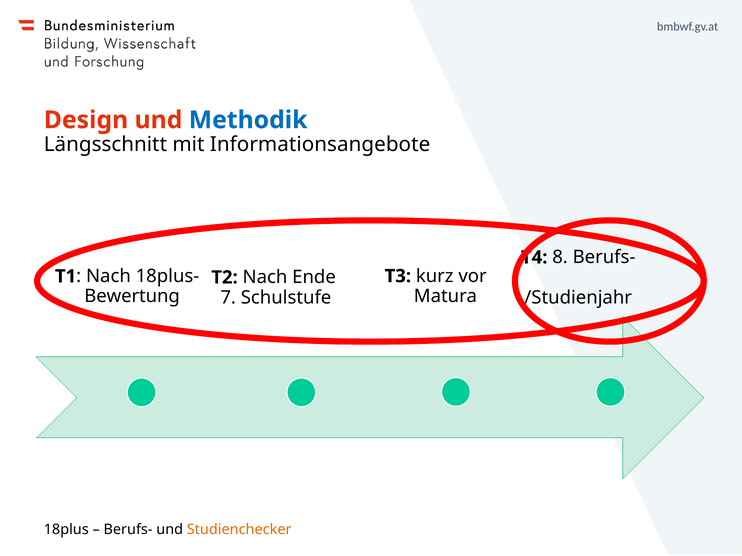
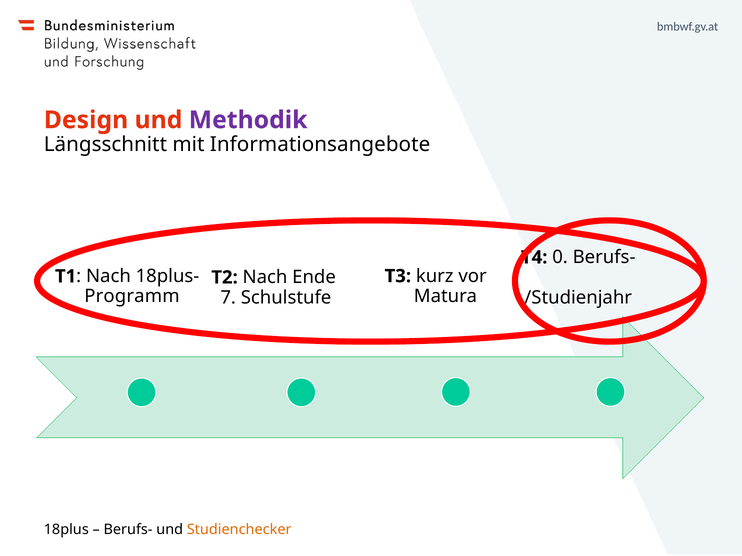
Methodik colour: blue -> purple
8: 8 -> 0
Bewertung: Bewertung -> Programm
